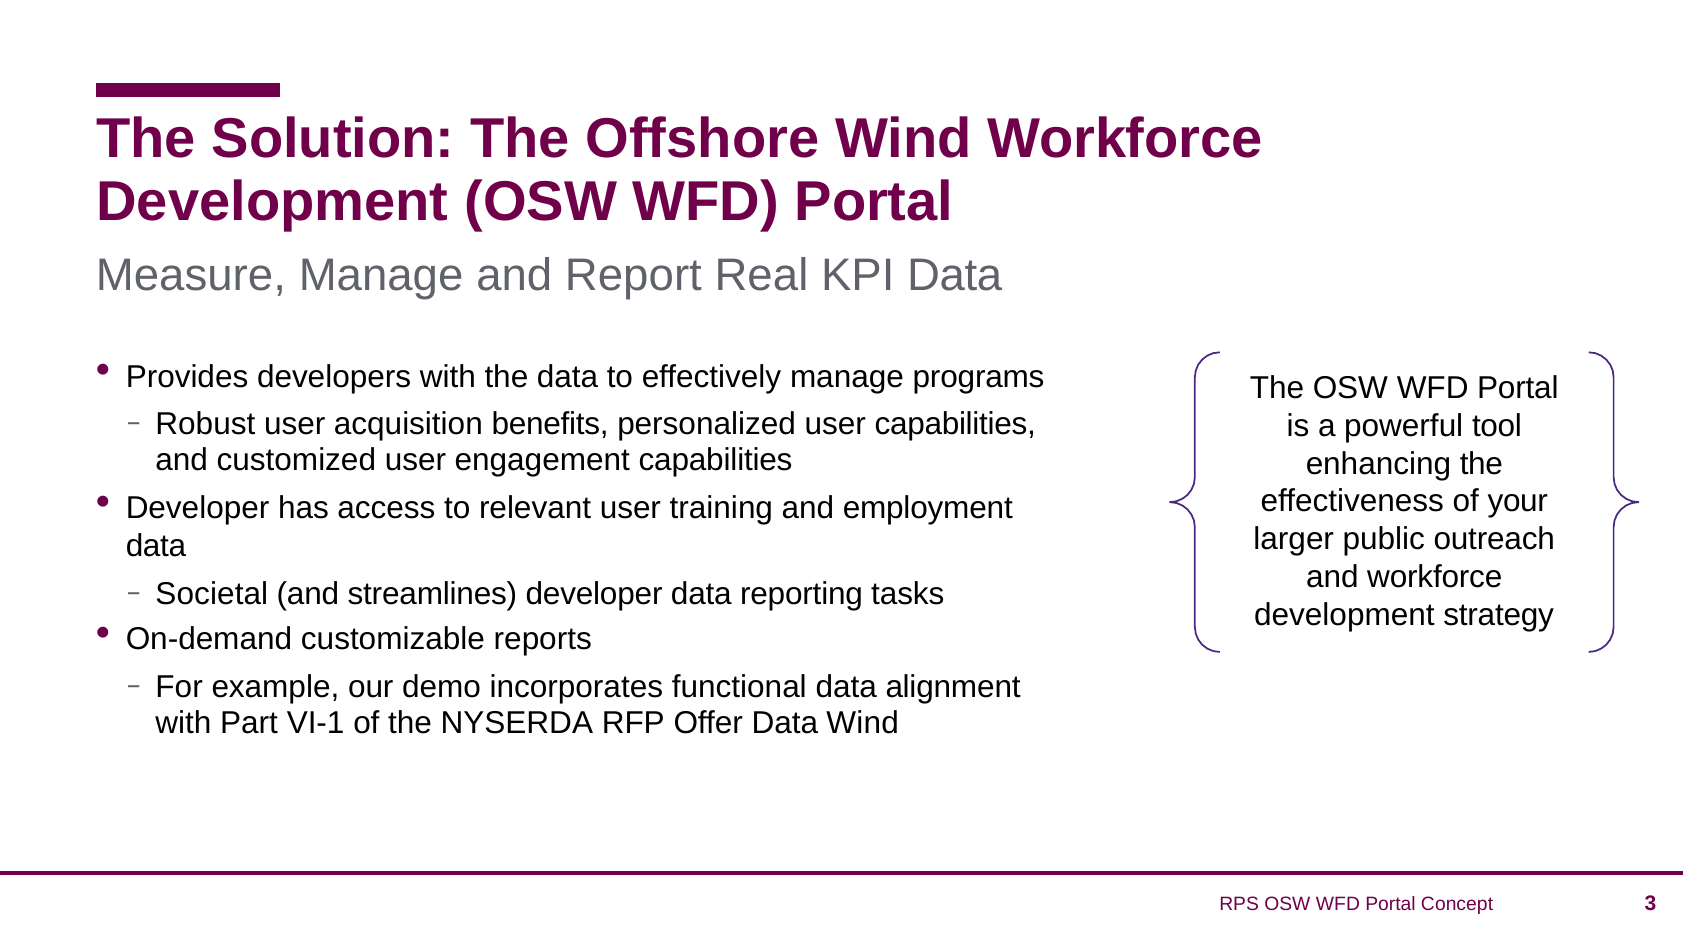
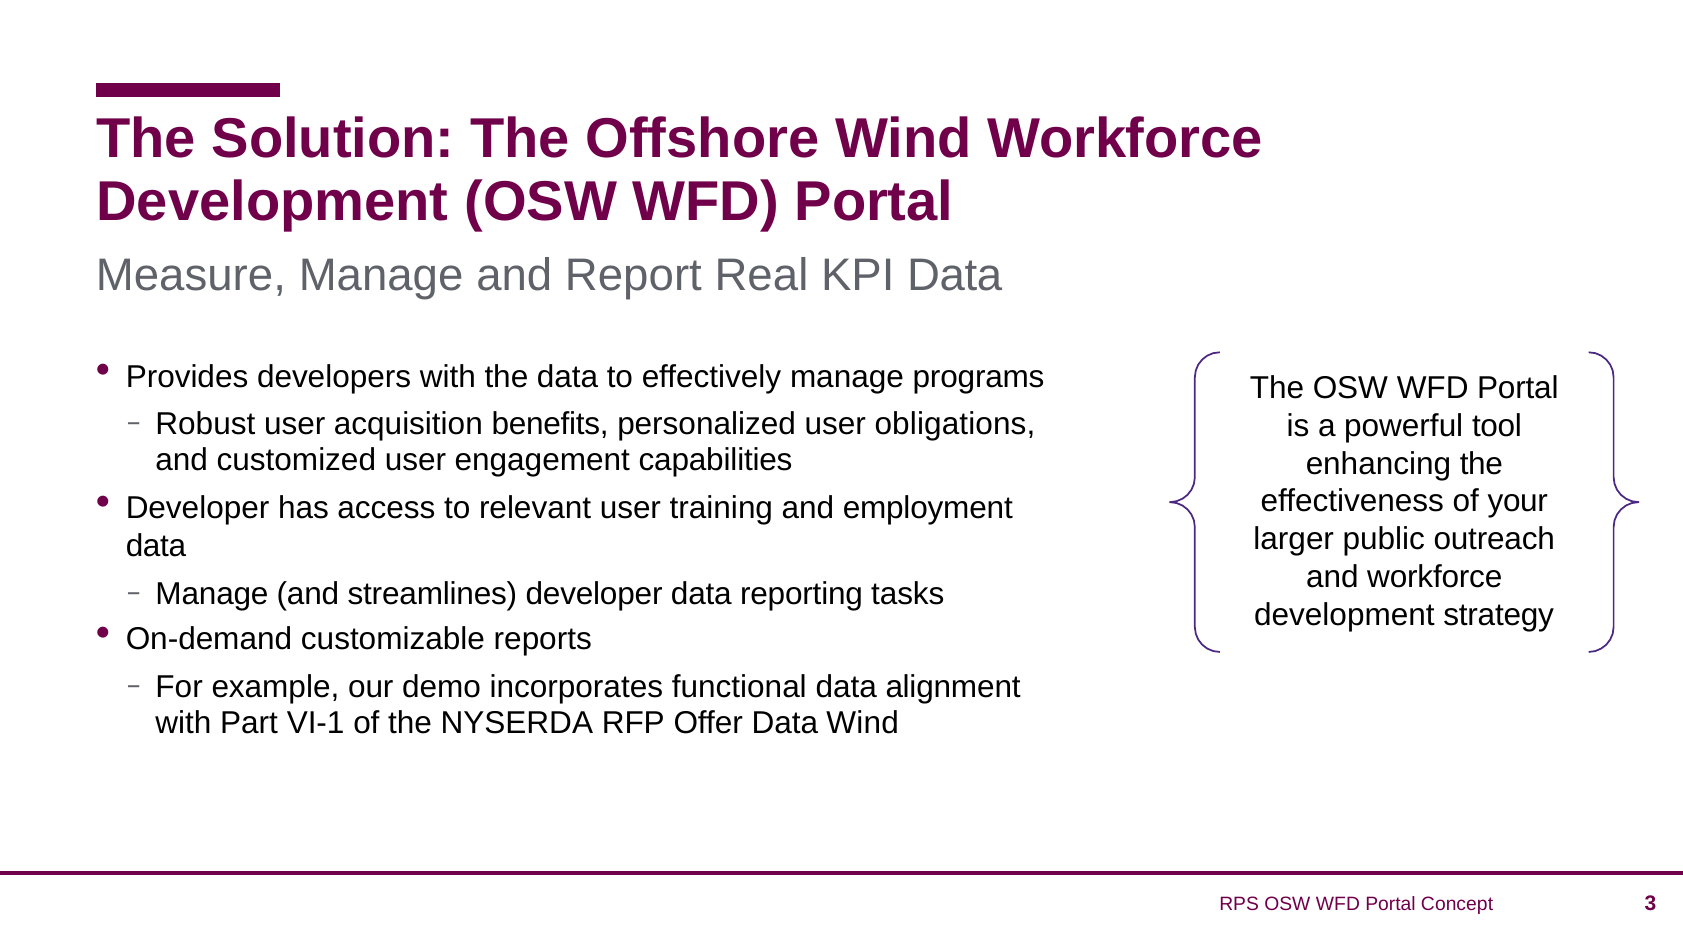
user capabilities: capabilities -> obligations
Societal at (212, 594): Societal -> Manage
